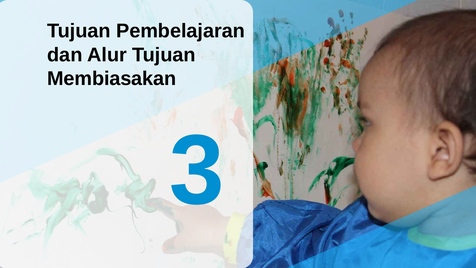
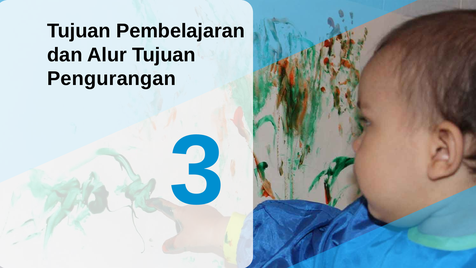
Membiasakan: Membiasakan -> Pengurangan
